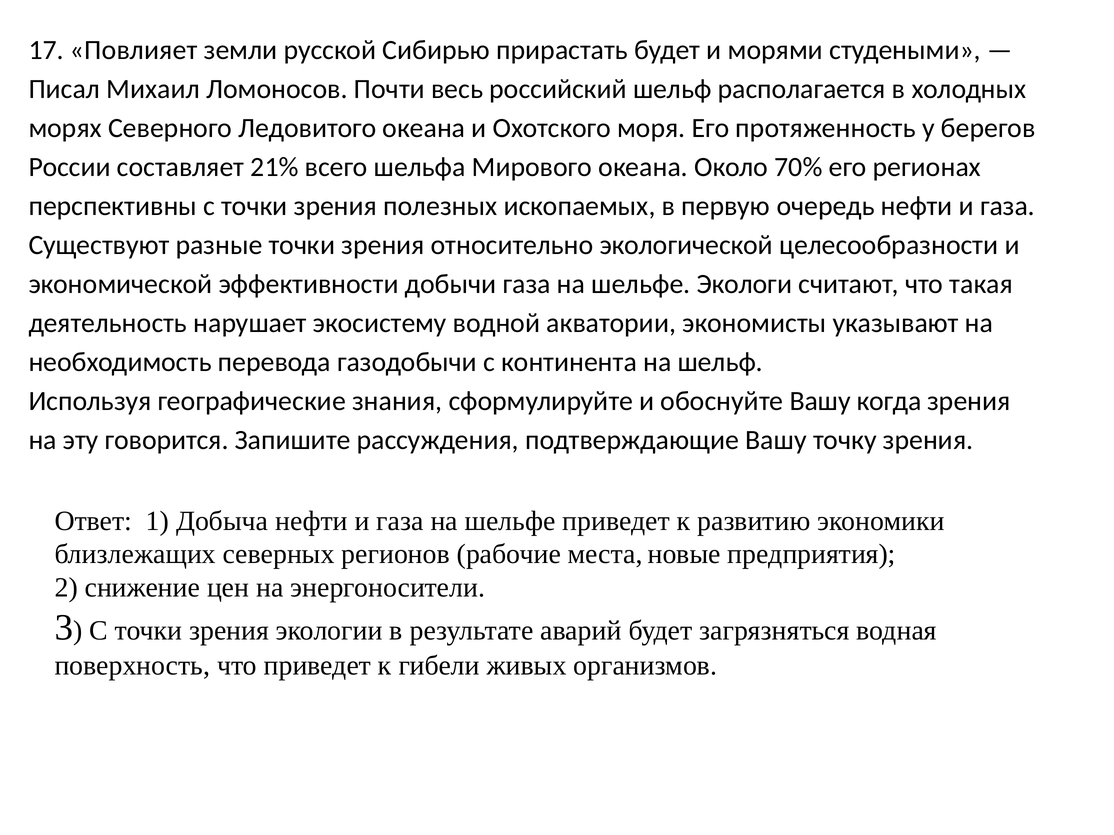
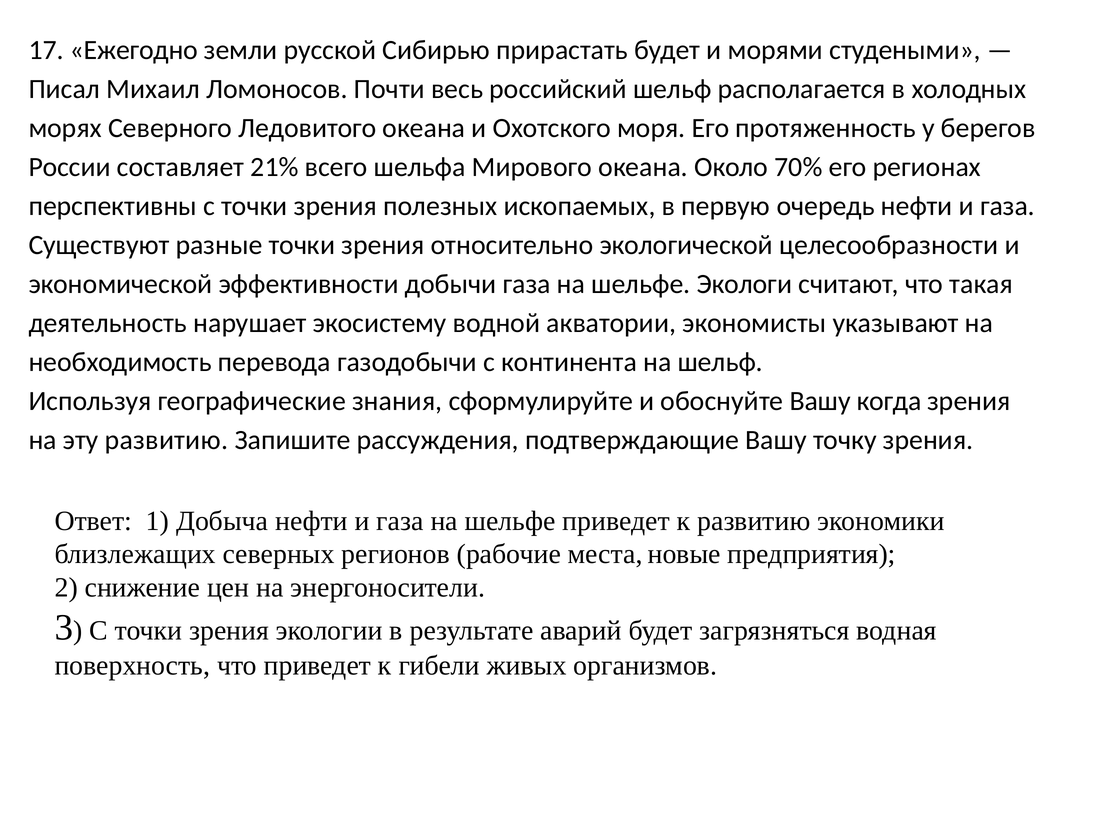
Повлияет: Повлияет -> Ежегодно
эту говорится: говорится -> развитию
